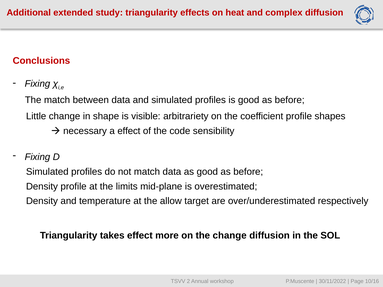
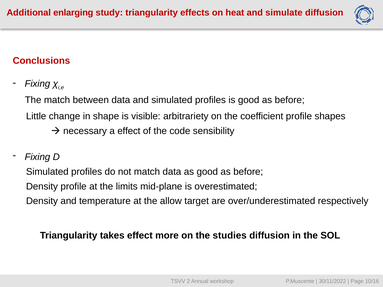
extended: extended -> enlarging
complex: complex -> simulate
the change: change -> studies
